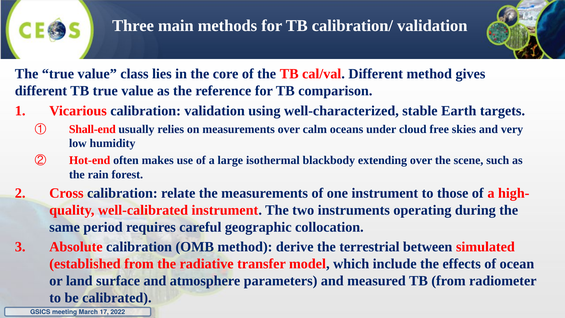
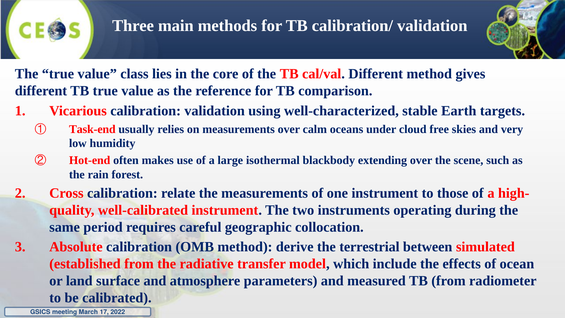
Shall-end: Shall-end -> Task-end
